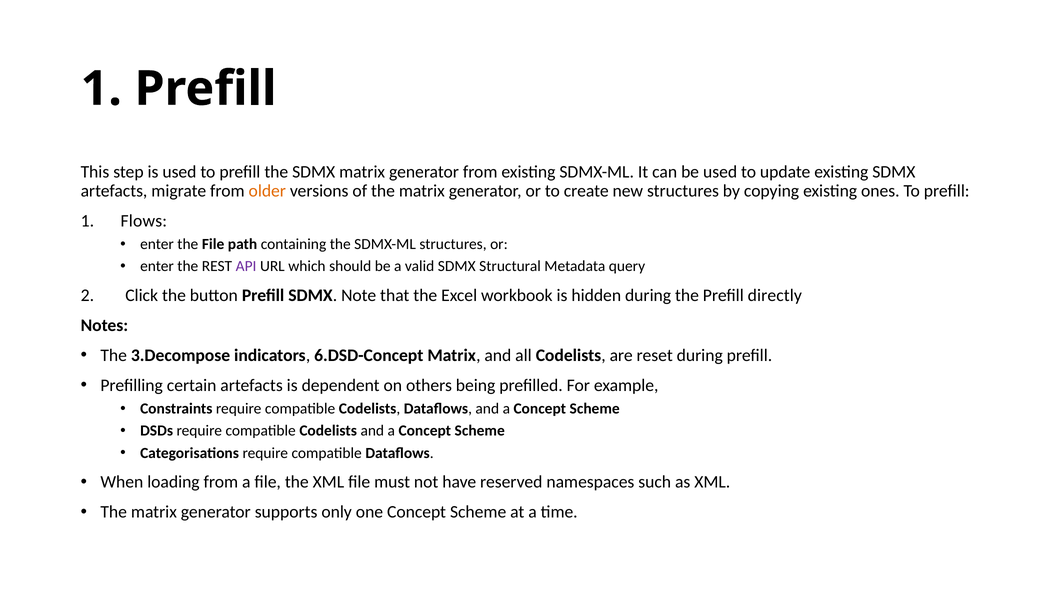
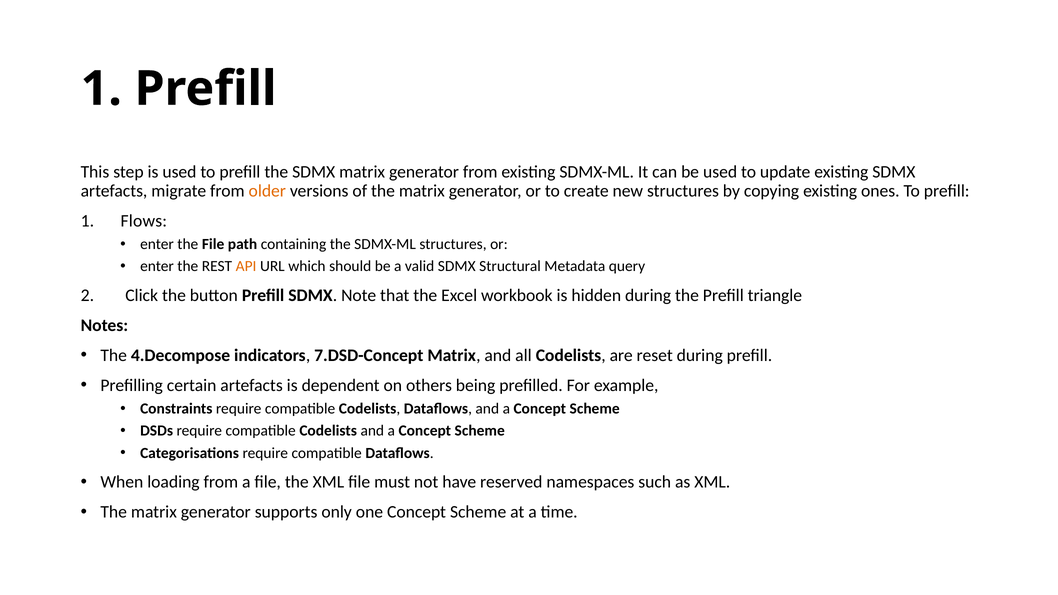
API colour: purple -> orange
directly: directly -> triangle
3.Decompose: 3.Decompose -> 4.Decompose
6.DSD-Concept: 6.DSD-Concept -> 7.DSD-Concept
